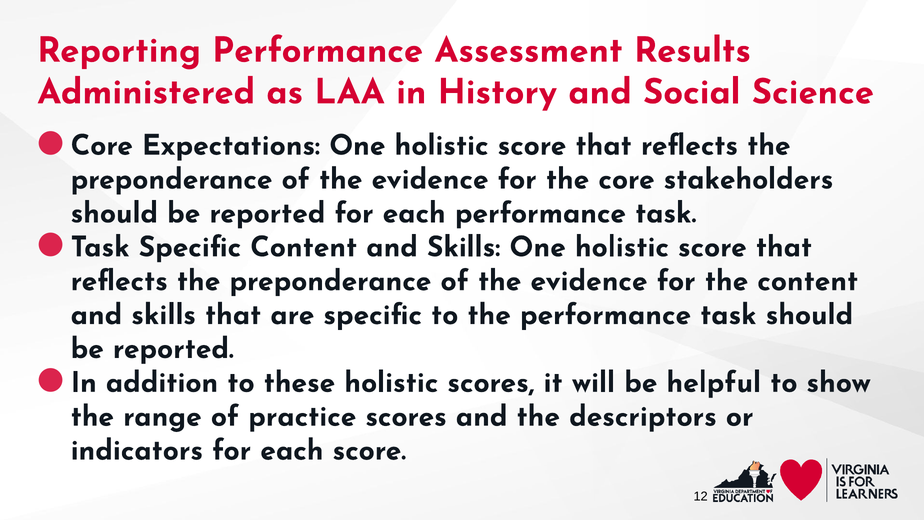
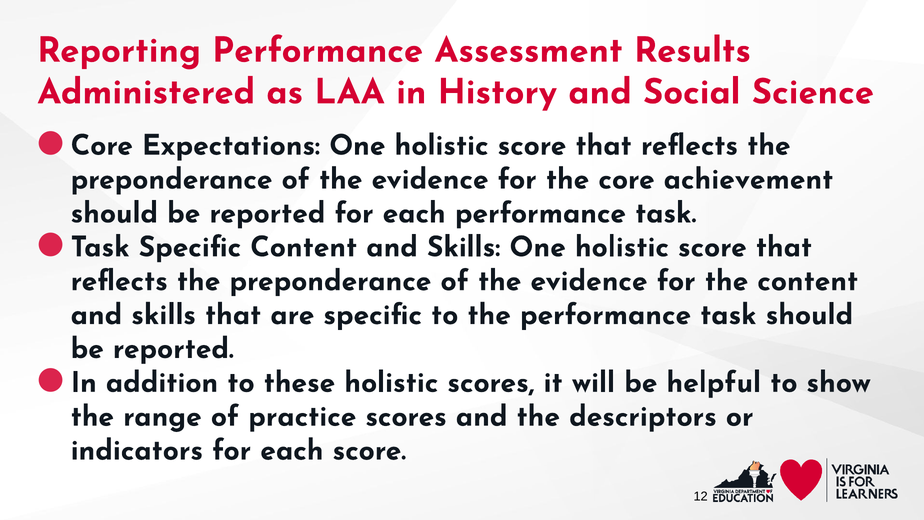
stakeholders: stakeholders -> achievement
